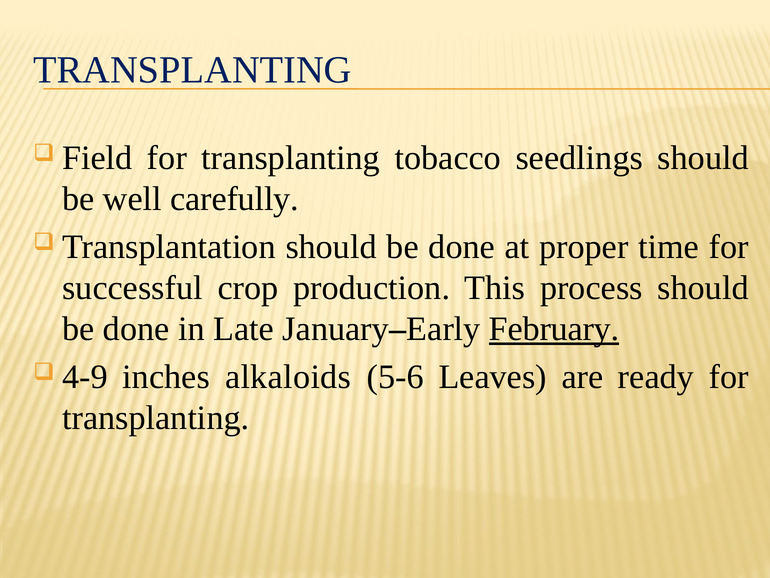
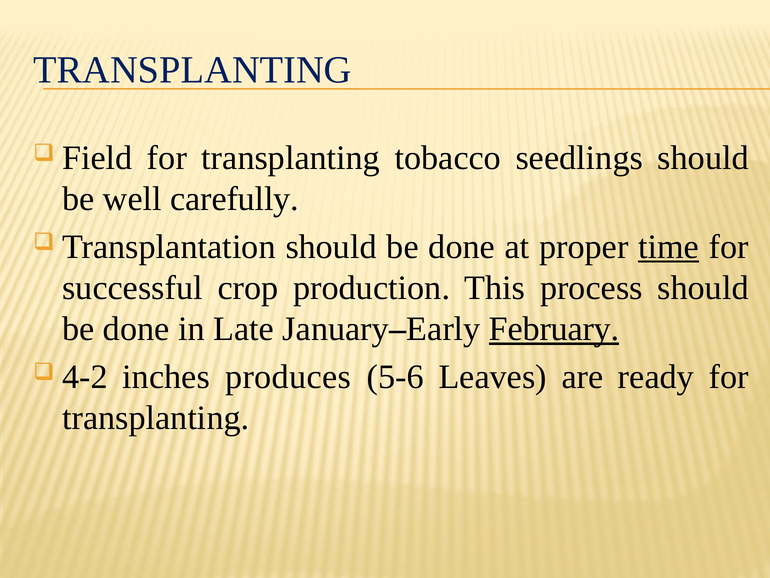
time underline: none -> present
4-9: 4-9 -> 4-2
alkaloids: alkaloids -> produces
